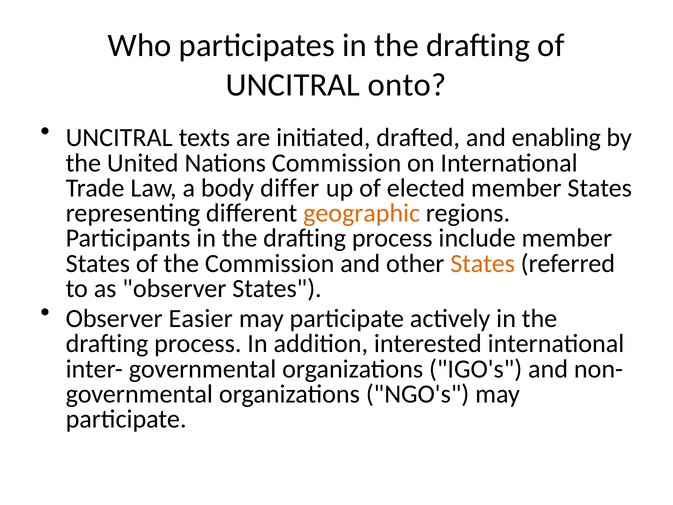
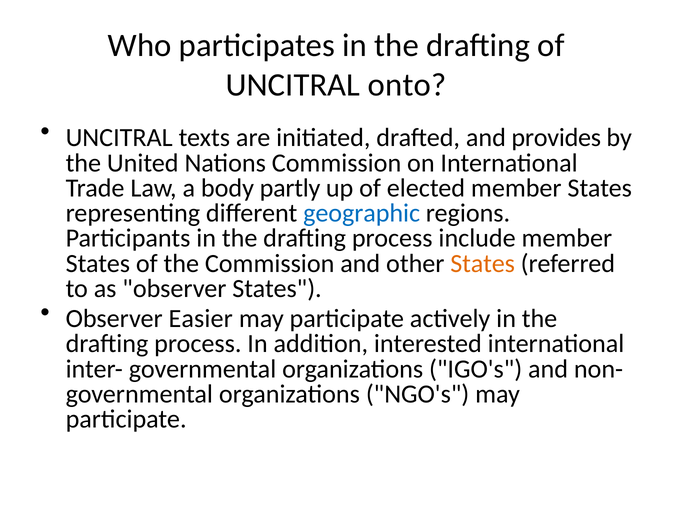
enabling: enabling -> provides
differ: differ -> partly
geographic colour: orange -> blue
